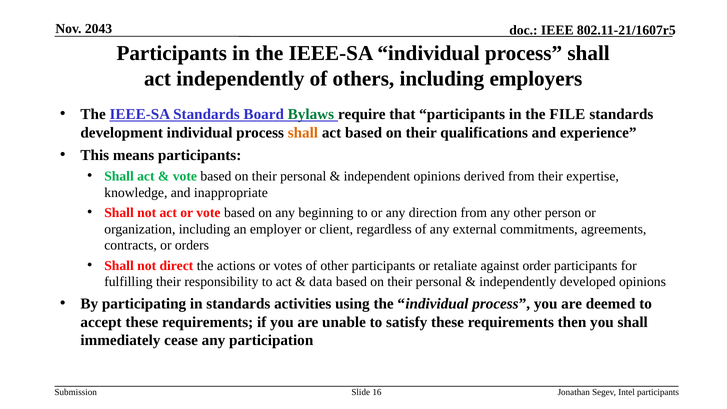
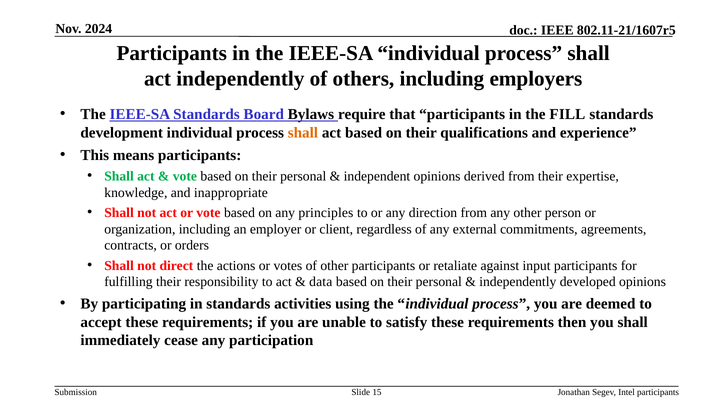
2043: 2043 -> 2024
Bylaws colour: green -> black
FILE: FILE -> FILL
beginning: beginning -> principles
order: order -> input
16: 16 -> 15
